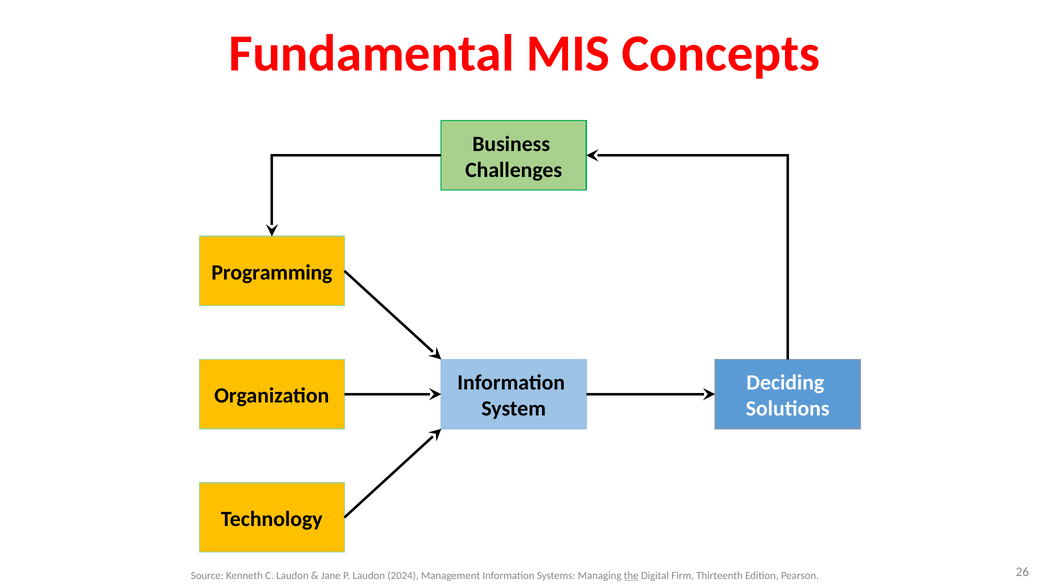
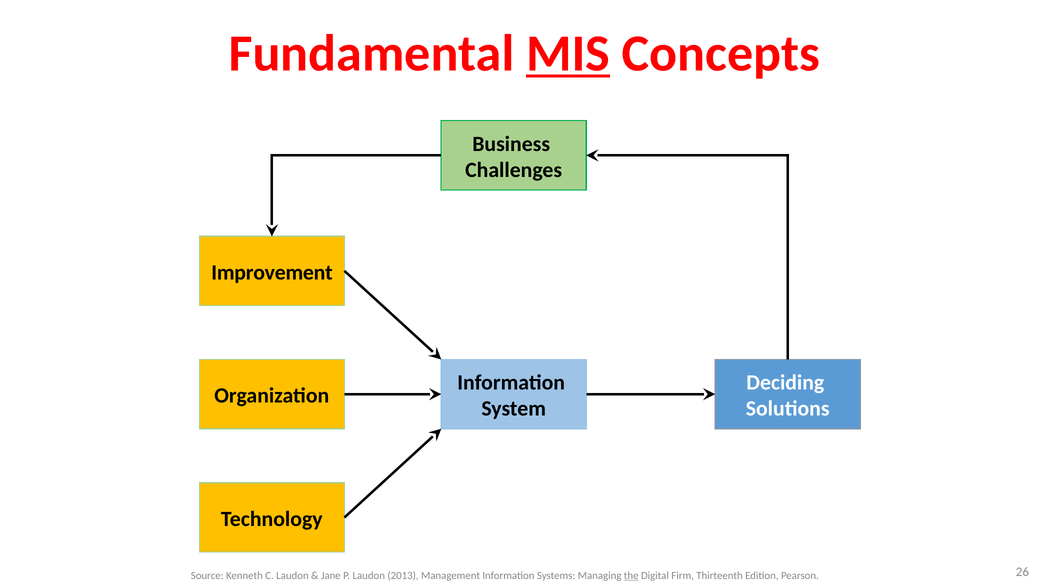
MIS underline: none -> present
Programming: Programming -> Improvement
2024: 2024 -> 2013
